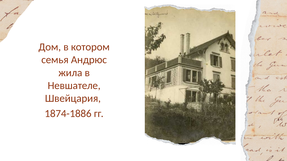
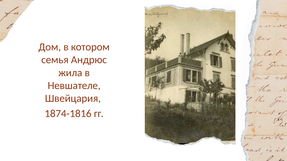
1874-1886: 1874-1886 -> 1874-1816
